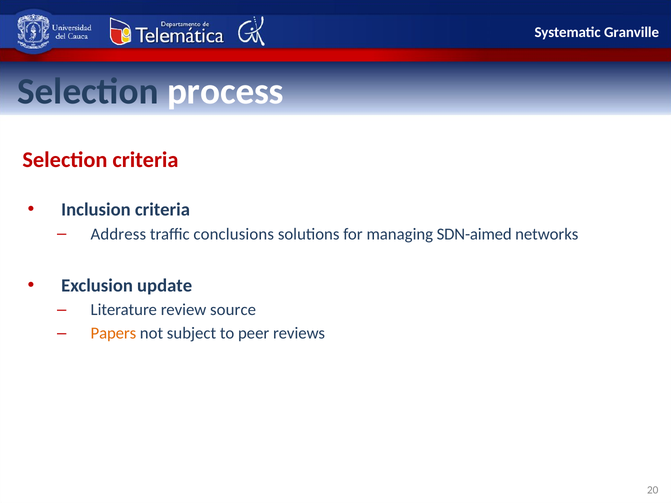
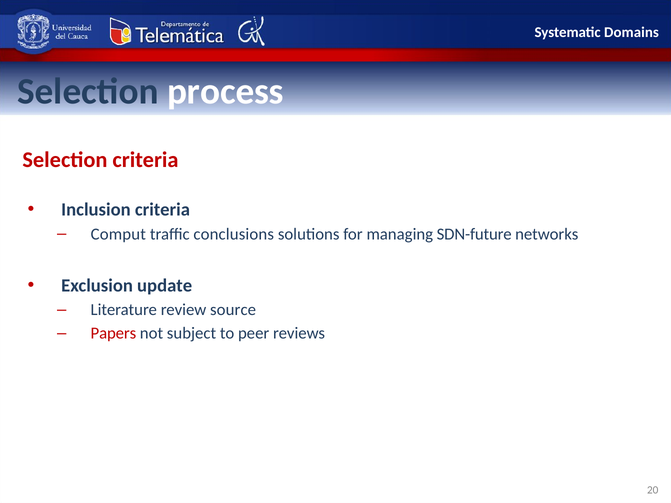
Granville: Granville -> Domains
Address: Address -> Comput
SDN-aimed: SDN-aimed -> SDN-future
Papers colour: orange -> red
